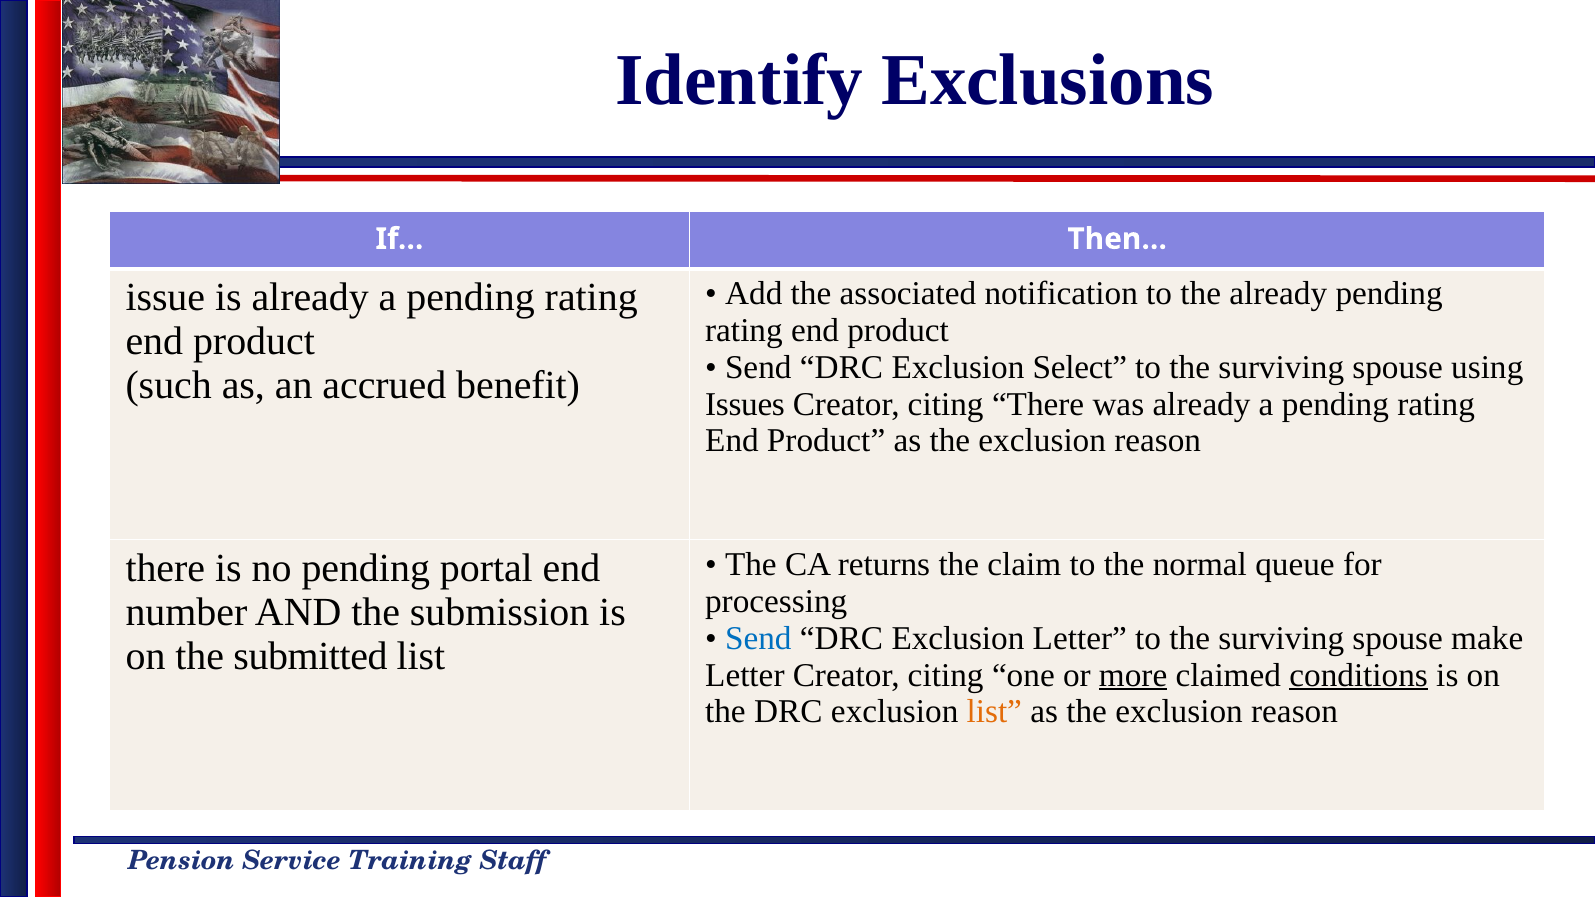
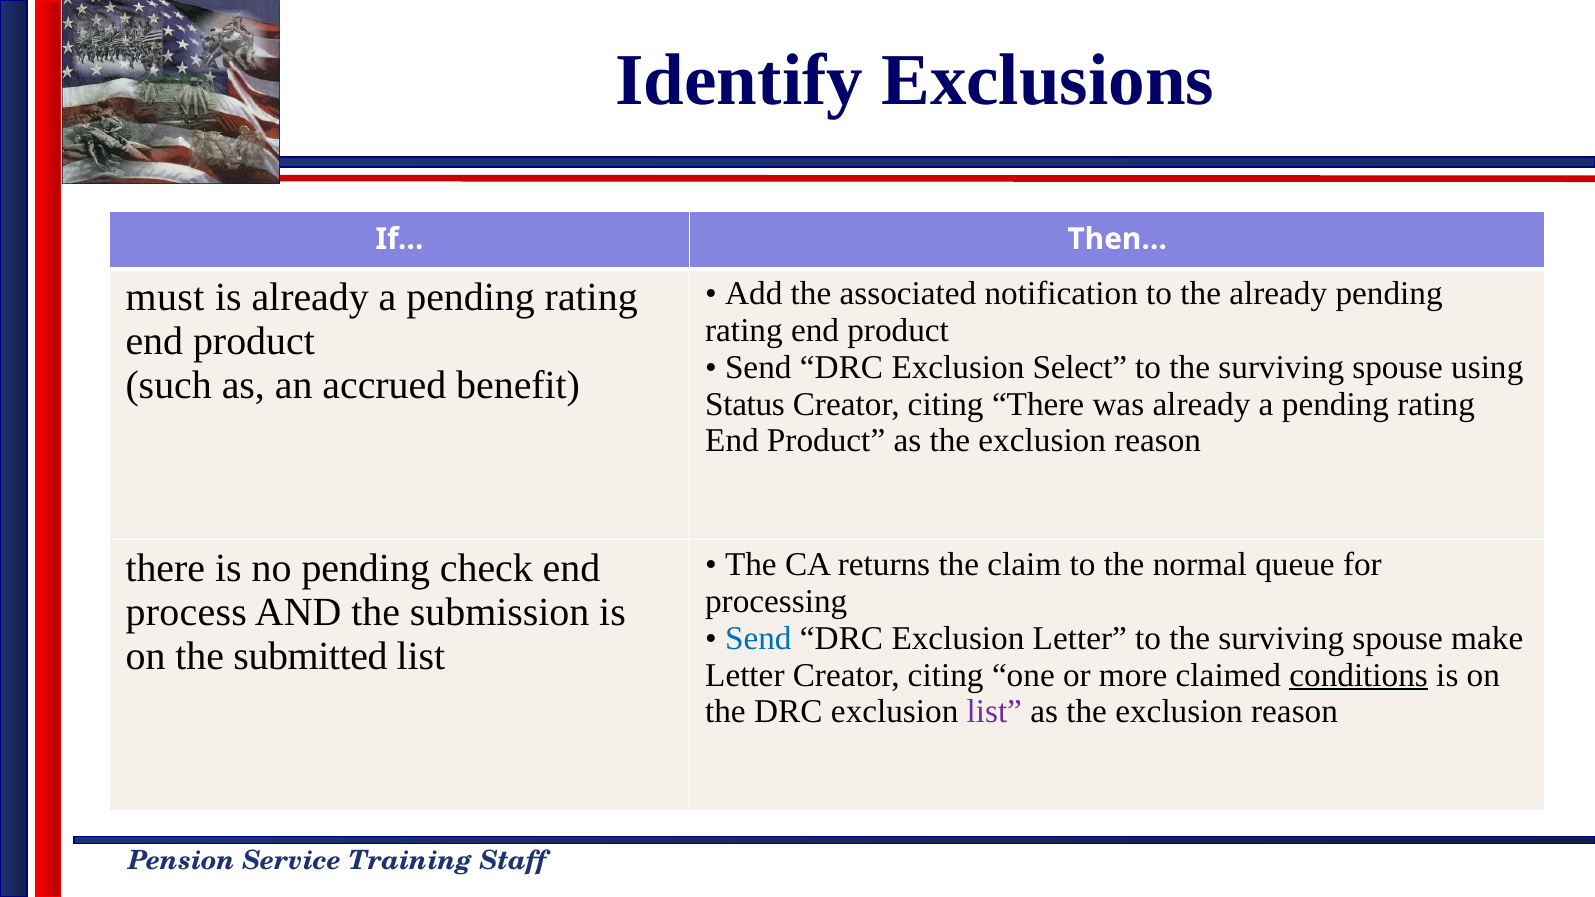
issue: issue -> must
Issues: Issues -> Status
portal: portal -> check
number: number -> process
more underline: present -> none
list at (994, 712) colour: orange -> purple
